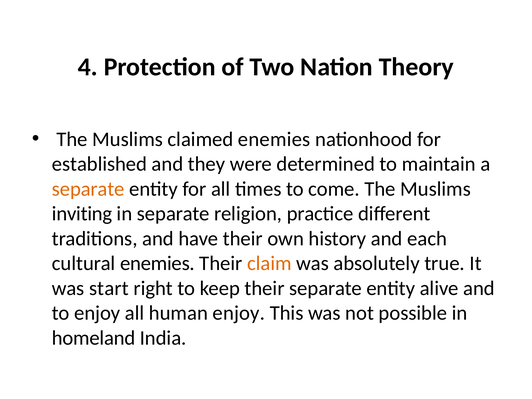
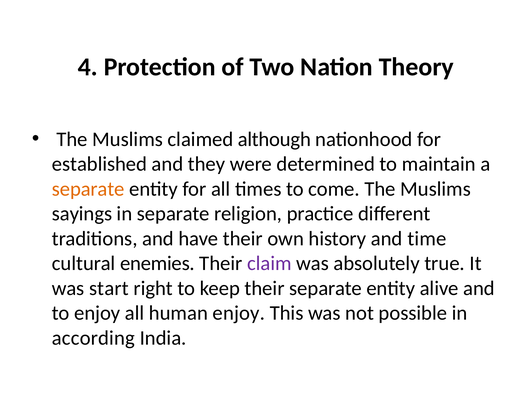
claimed enemies: enemies -> although
inviting: inviting -> sayings
each: each -> time
claim colour: orange -> purple
homeland: homeland -> according
